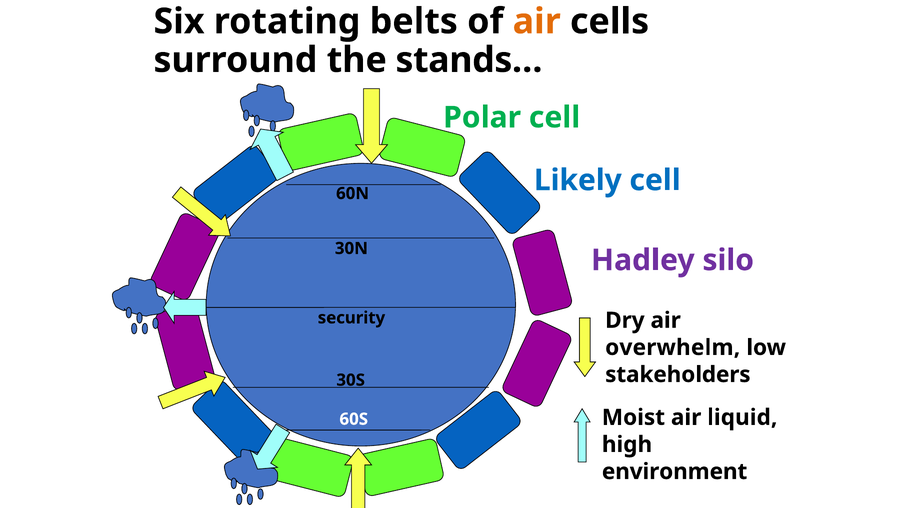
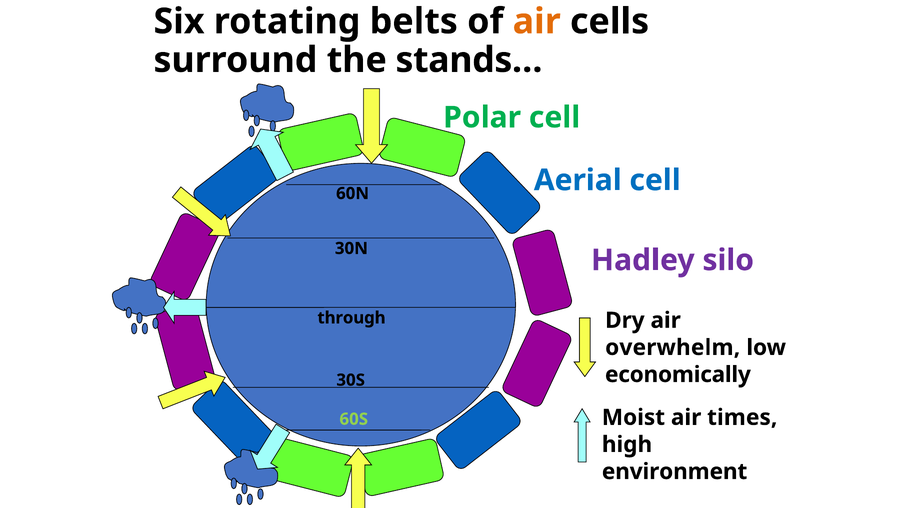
Likely: Likely -> Aerial
security: security -> through
stakeholders: stakeholders -> economically
liquid: liquid -> times
60S colour: white -> light green
